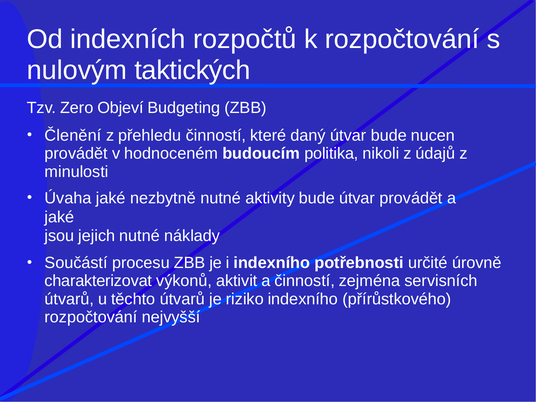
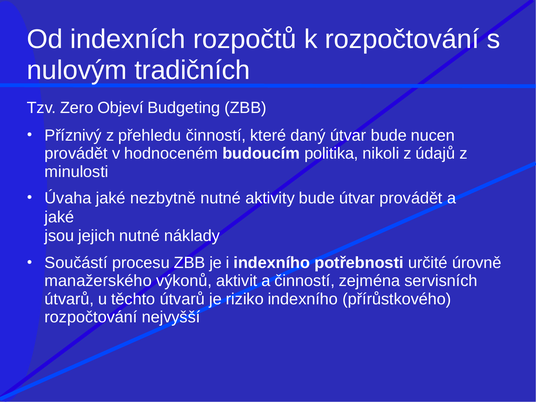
taktických: taktických -> tradičních
Členění: Členění -> Příznivý
charakterizovat: charakterizovat -> manažerského
